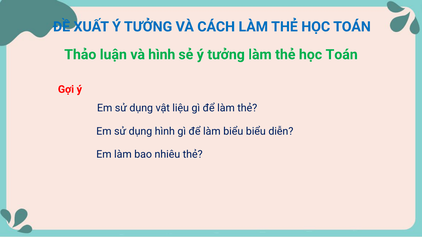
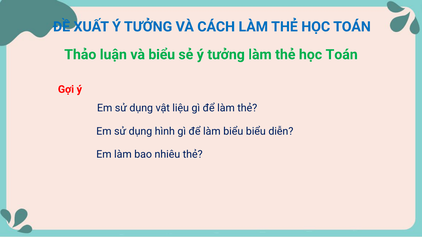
và hình: hình -> biểu
